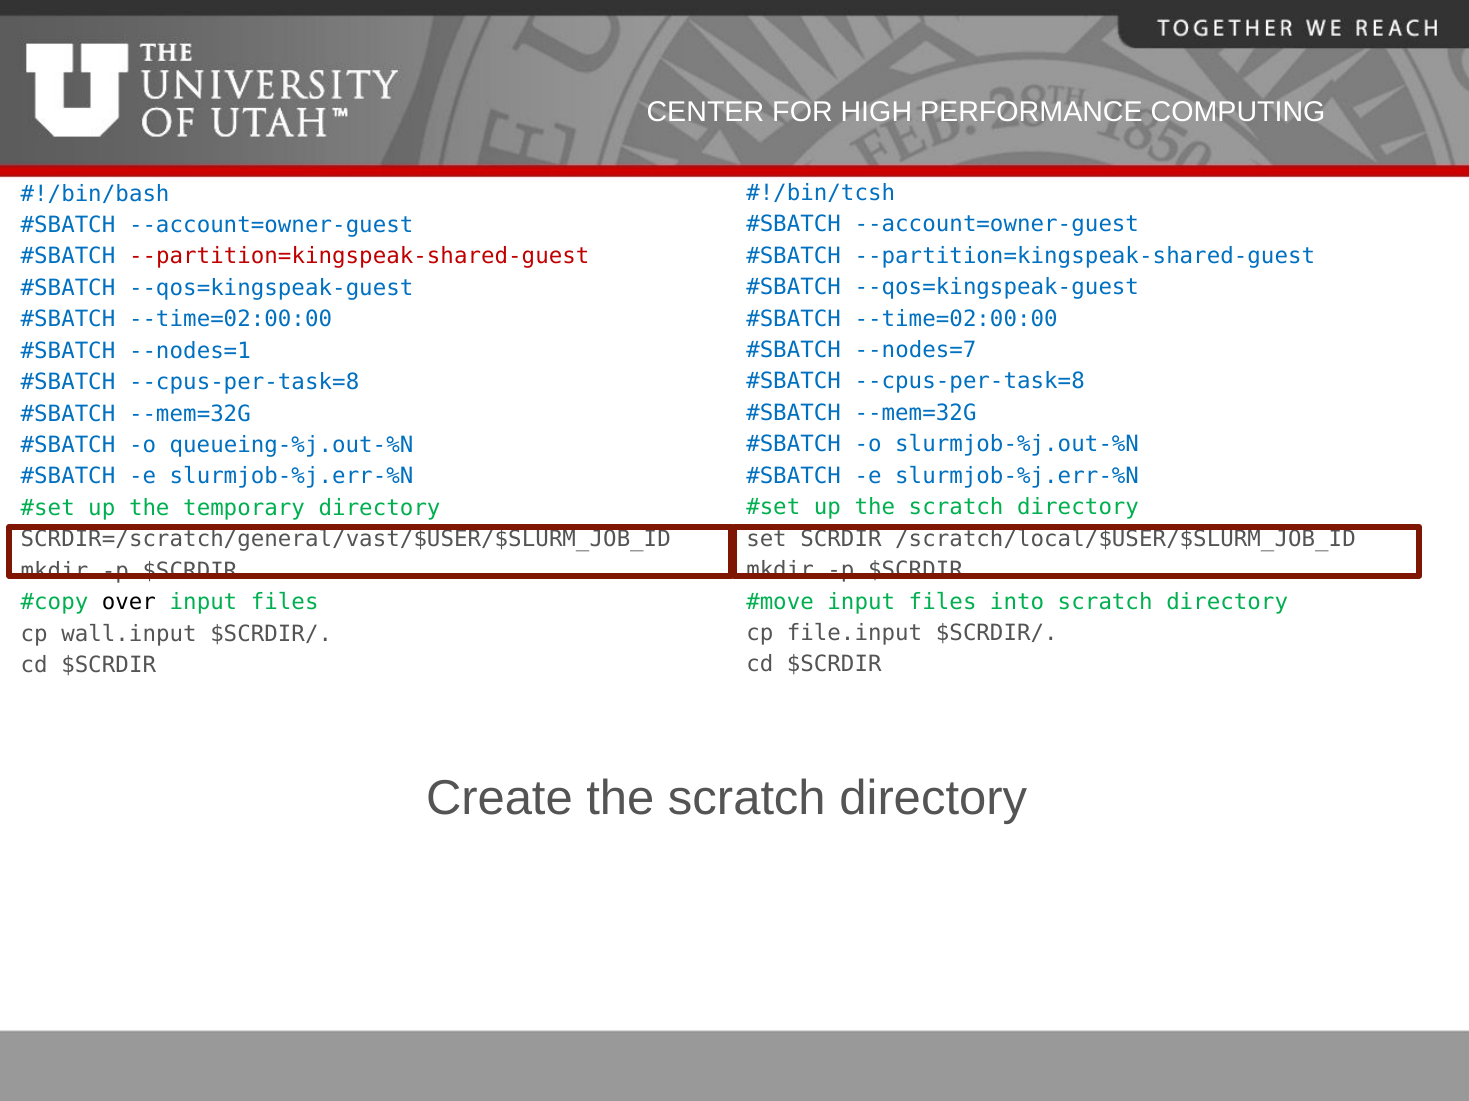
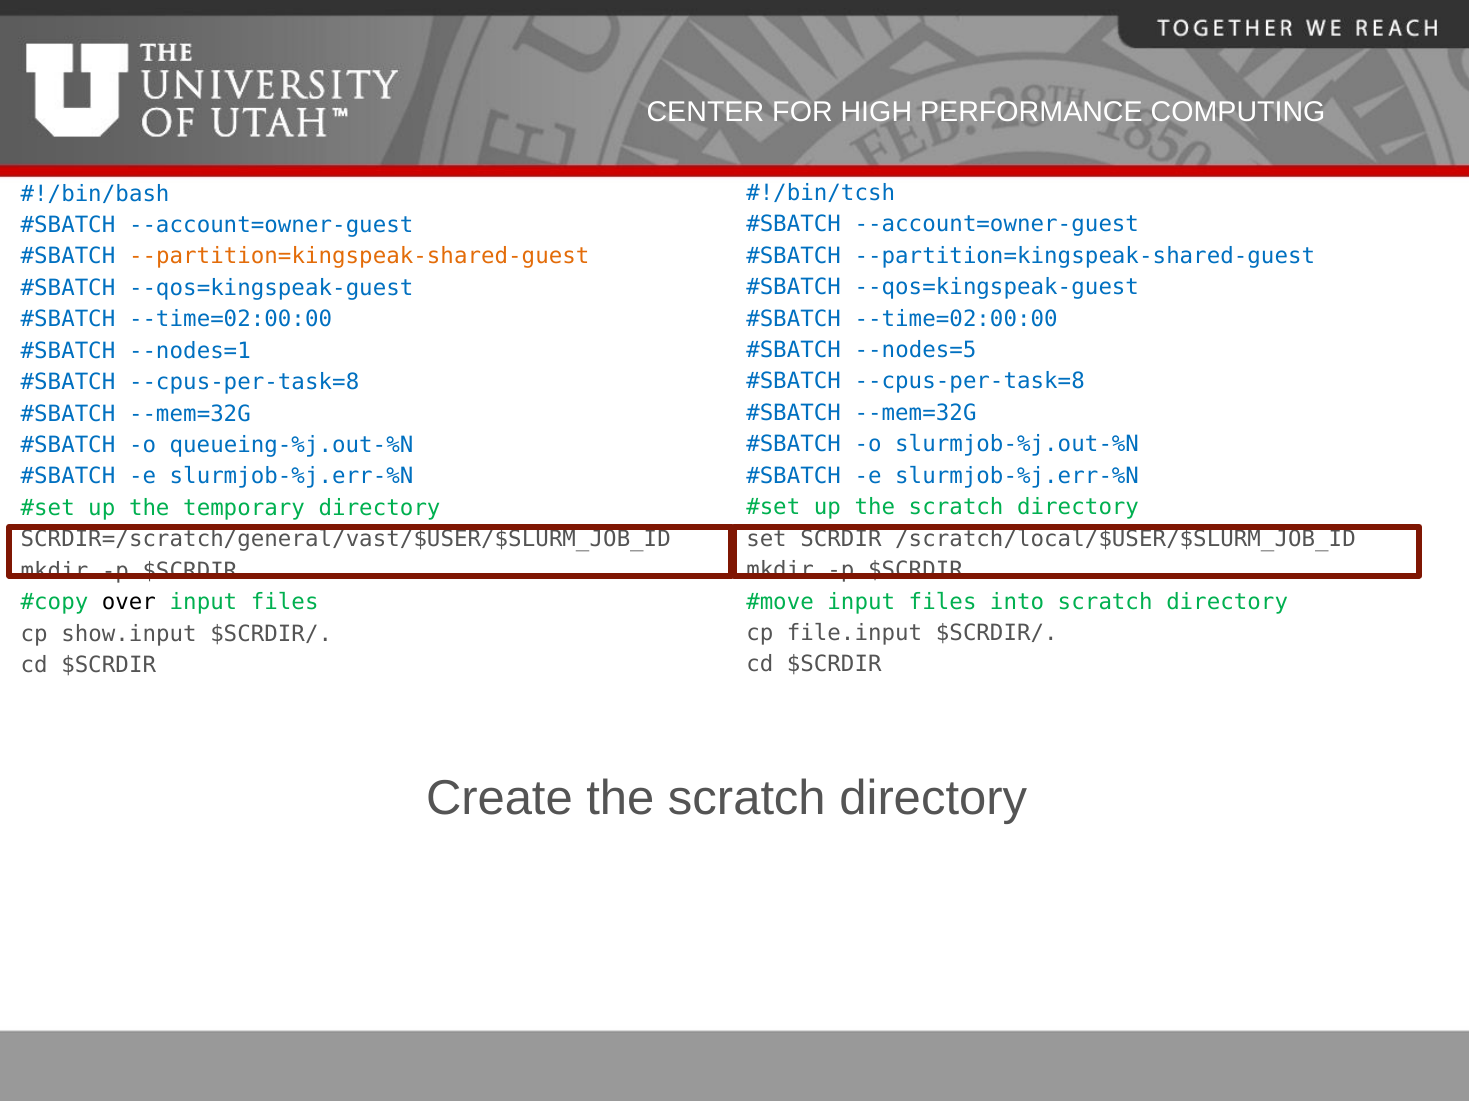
--partition=kingspeak-shared-guest at (359, 257) colour: red -> orange
--nodes=7: --nodes=7 -> --nodes=5
wall.input: wall.input -> show.input
